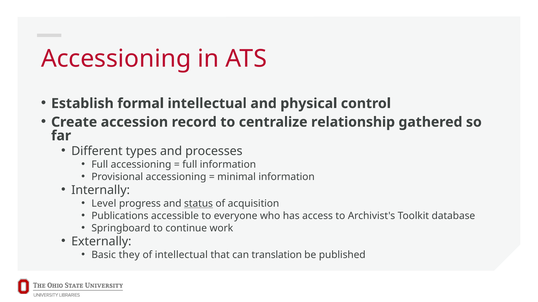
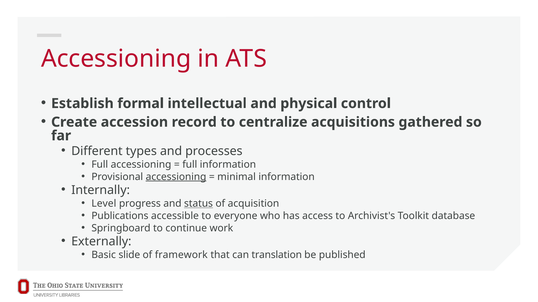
relationship: relationship -> acquisitions
accessioning at (176, 177) underline: none -> present
they: they -> slide
of intellectual: intellectual -> framework
